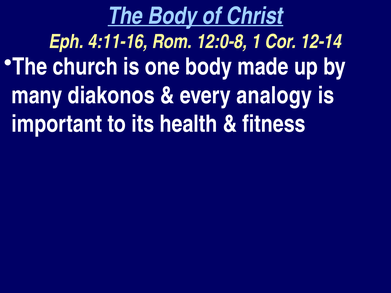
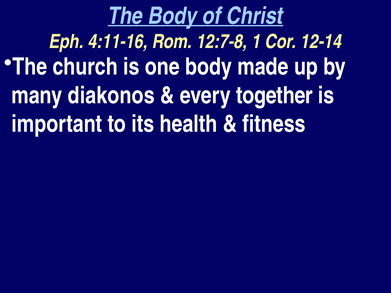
12:0-8: 12:0-8 -> 12:7-8
analogy: analogy -> together
